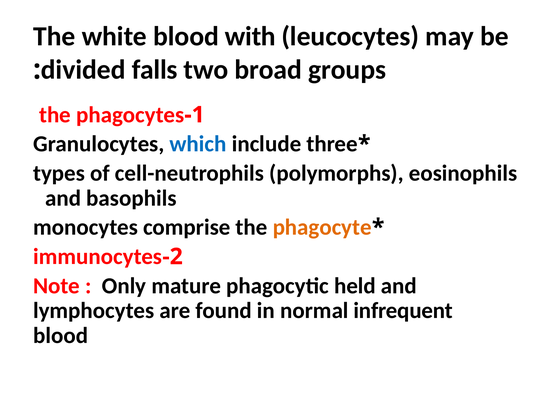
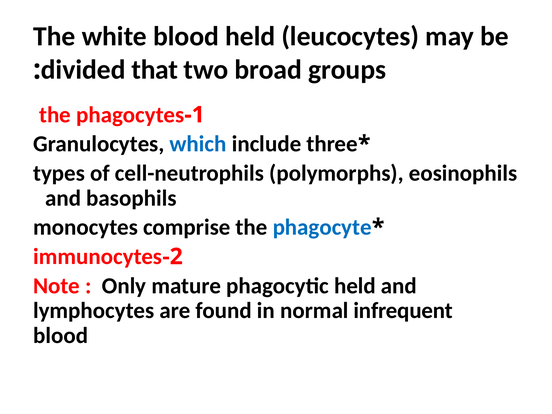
blood with: with -> held
falls: falls -> that
phagocyte colour: orange -> blue
